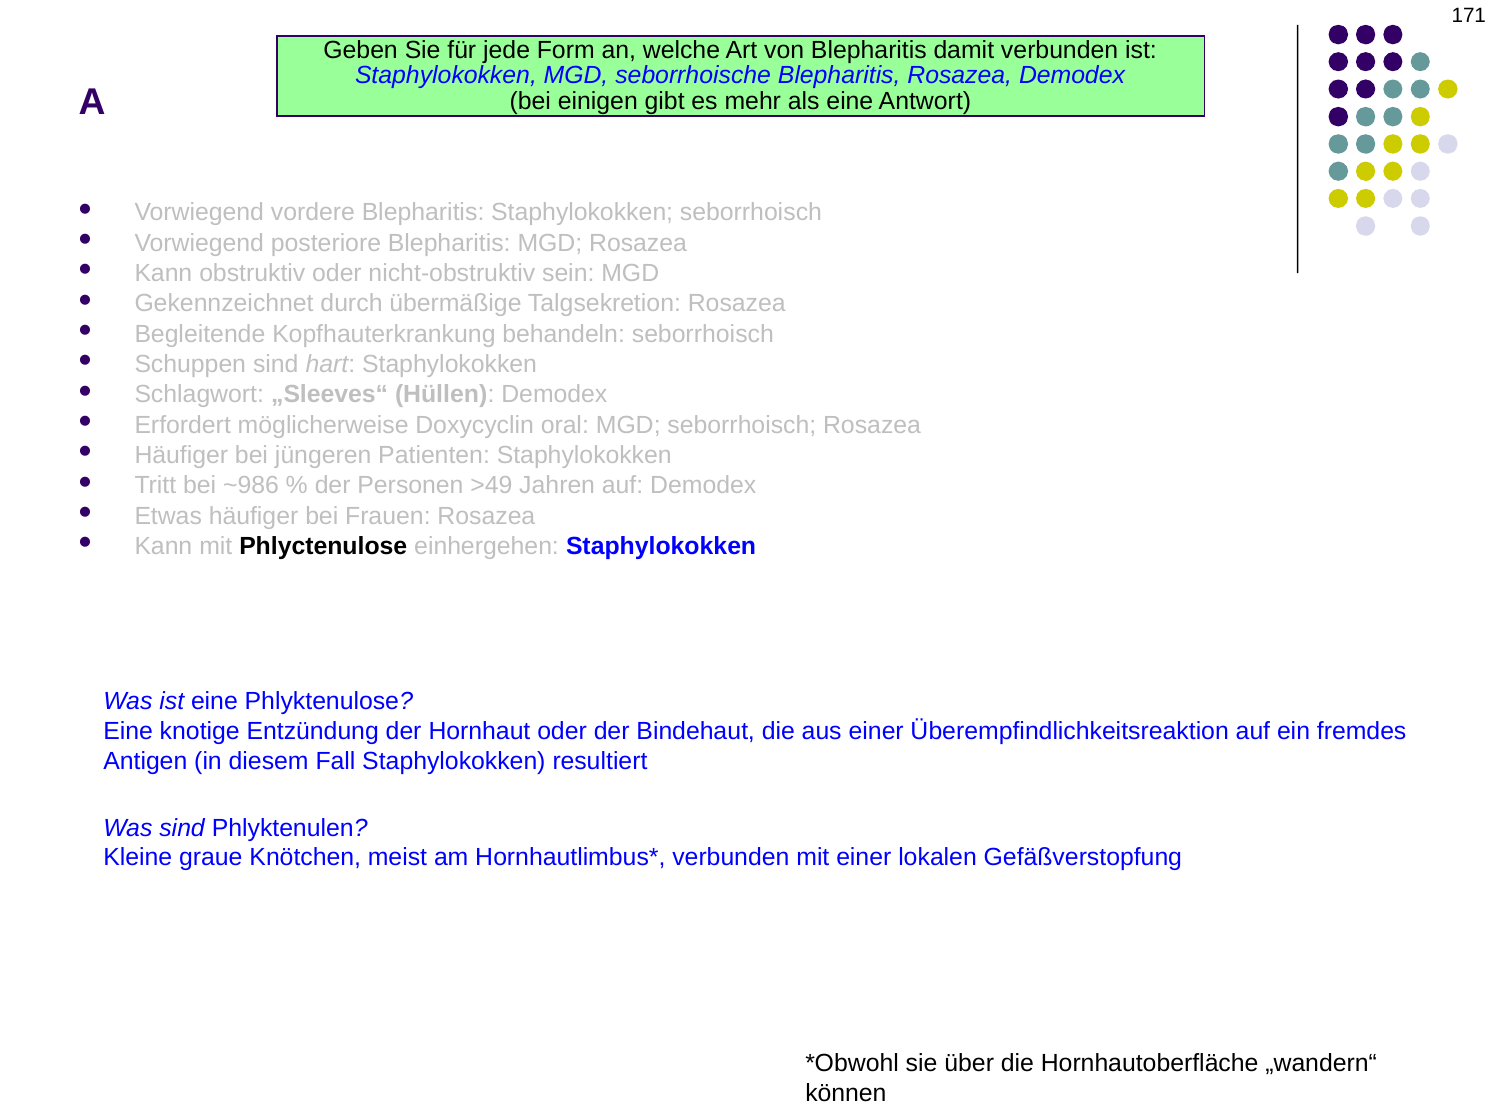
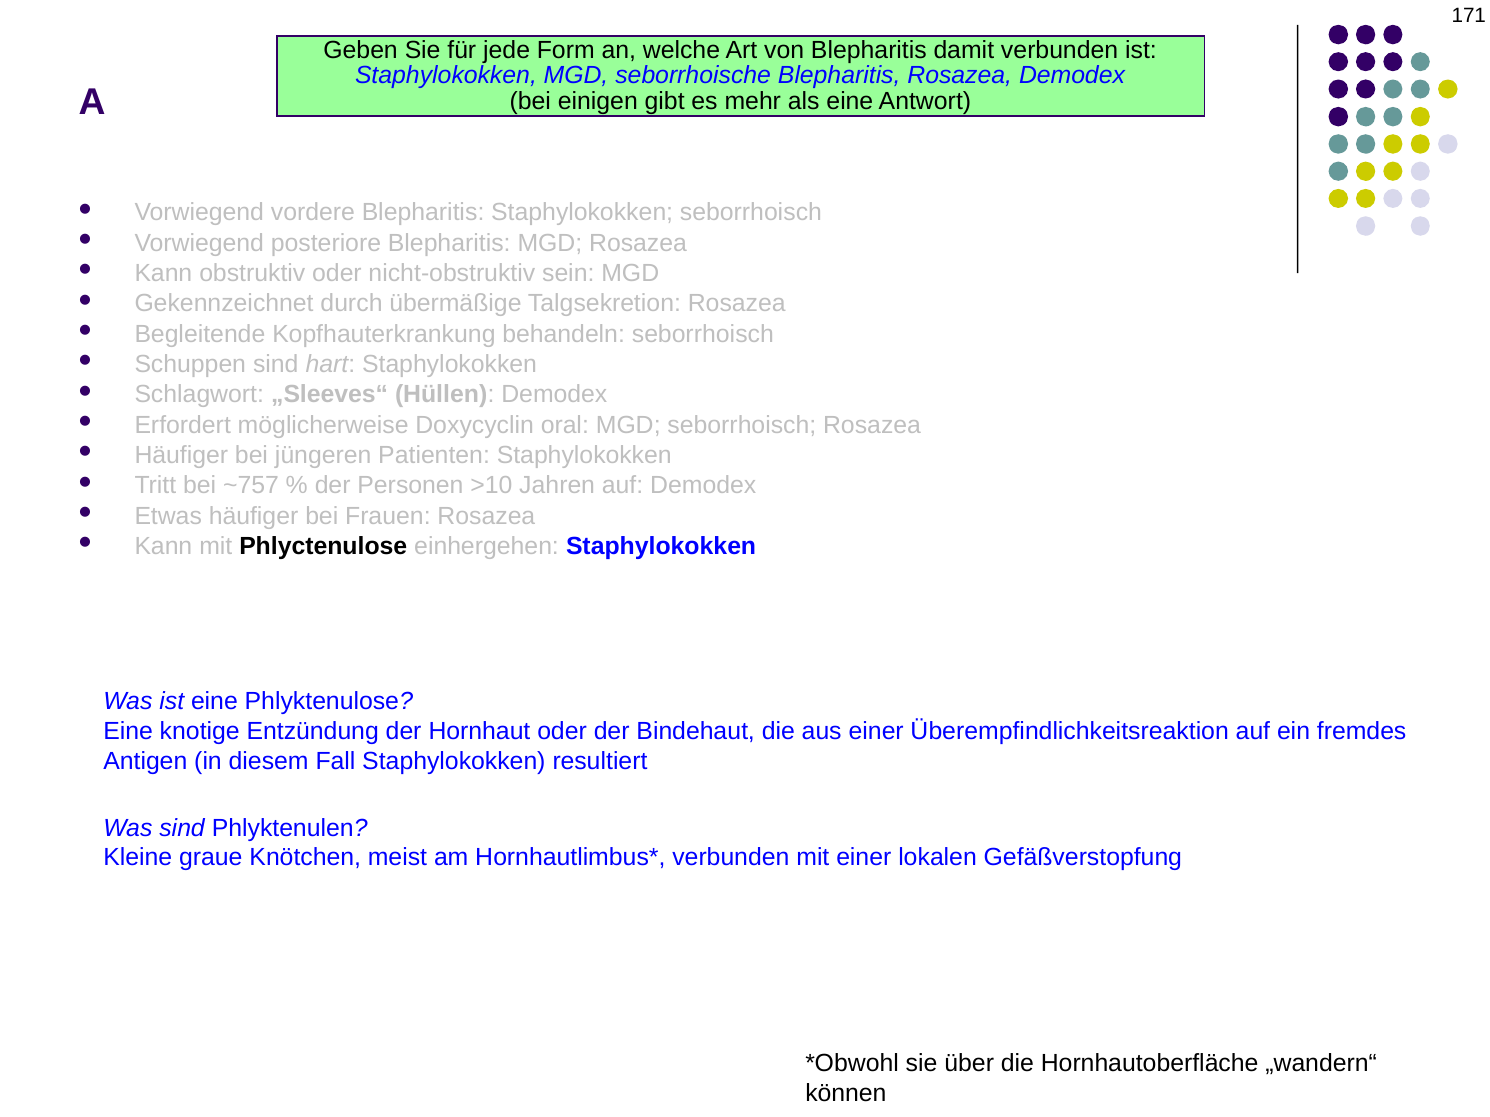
~986: ~986 -> ~757
>49: >49 -> >10
